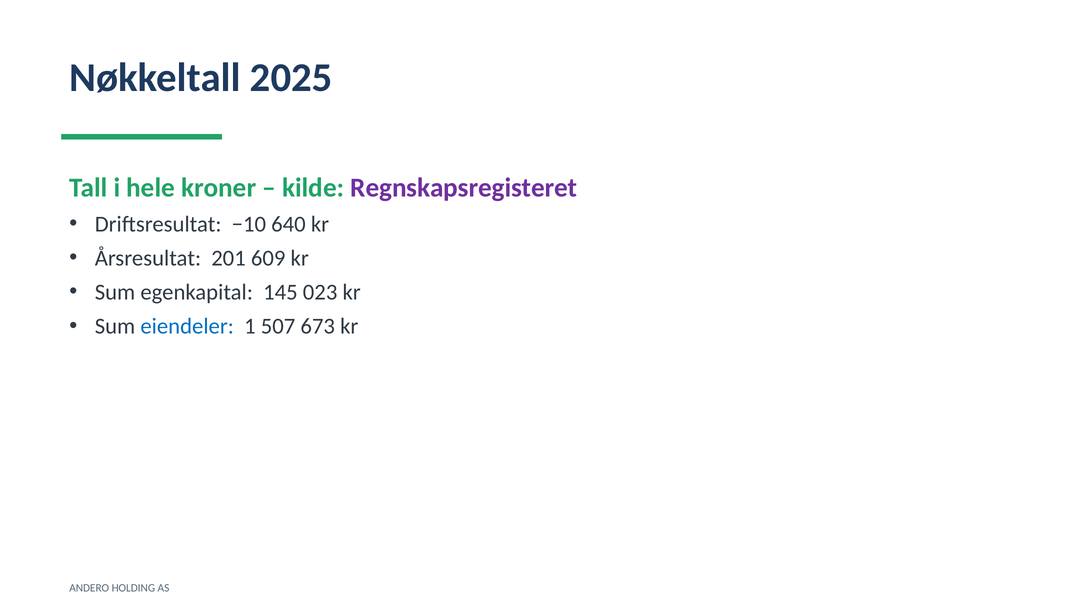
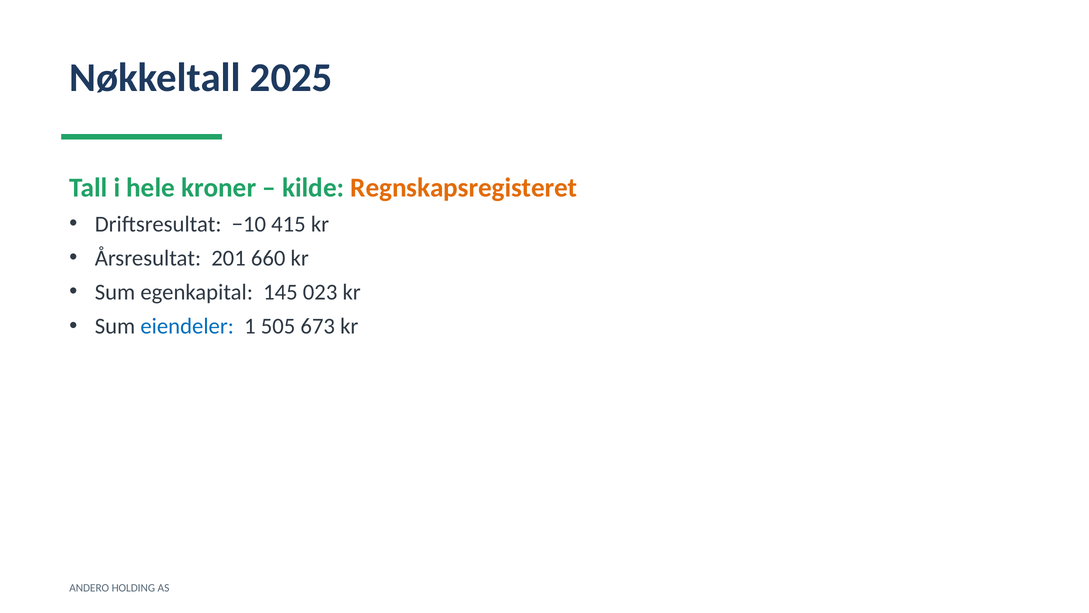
Regnskapsregisteret colour: purple -> orange
640: 640 -> 415
609: 609 -> 660
507: 507 -> 505
